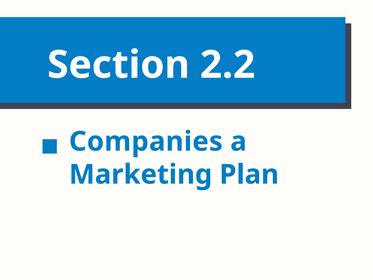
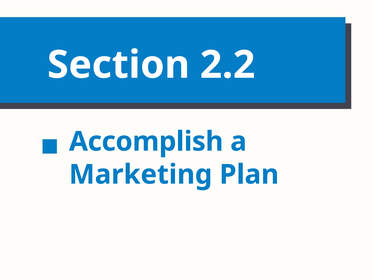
Companies: Companies -> Accomplish
